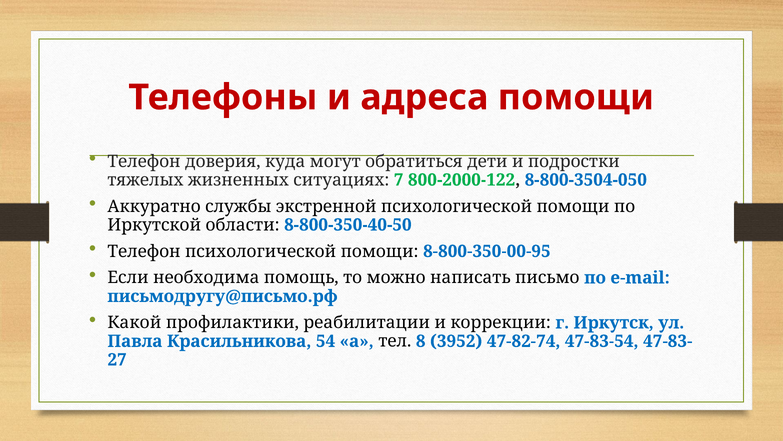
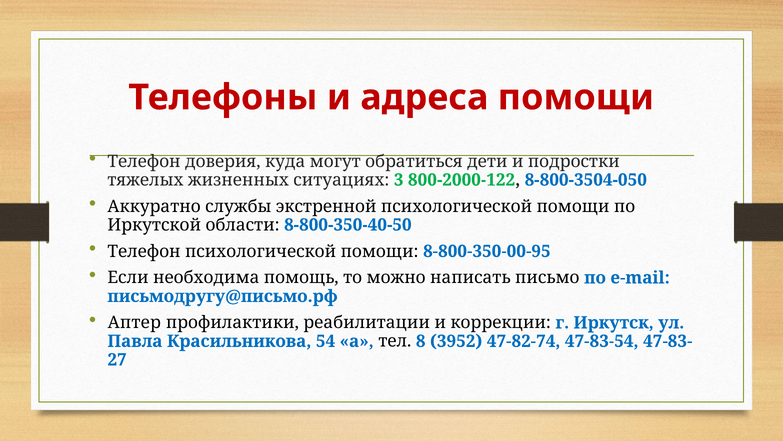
7: 7 -> 3
Какой: Какой -> Аптер
